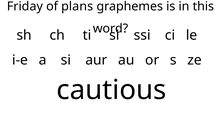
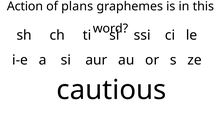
Friday: Friday -> Action
